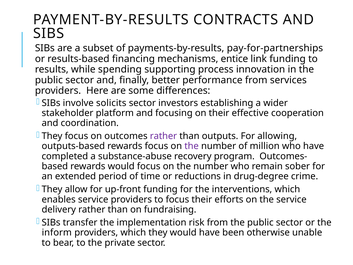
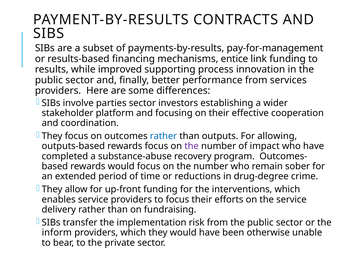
pay-for-partnerships: pay-for-partnerships -> pay-for-management
spending: spending -> improved
solicits: solicits -> parties
rather at (163, 136) colour: purple -> blue
million: million -> impact
